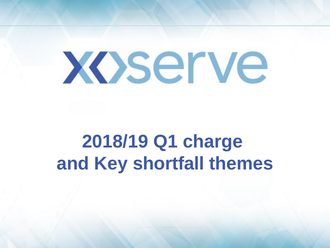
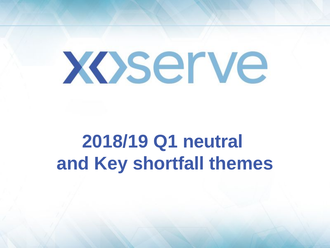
charge: charge -> neutral
